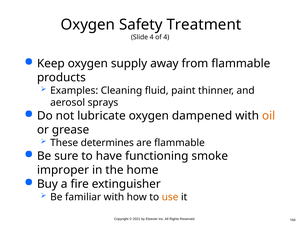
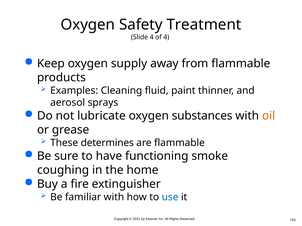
dampened: dampened -> substances
improper: improper -> coughing
use colour: orange -> blue
